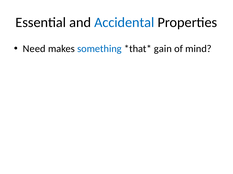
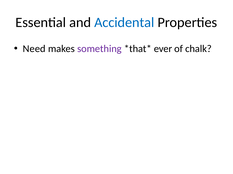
something colour: blue -> purple
gain: gain -> ever
mind: mind -> chalk
